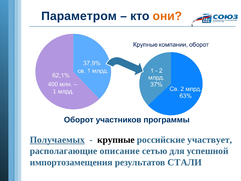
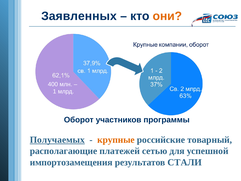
Параметром: Параметром -> Заявленных
крупные colour: black -> orange
участвует: участвует -> товарный
описание: описание -> платежей
